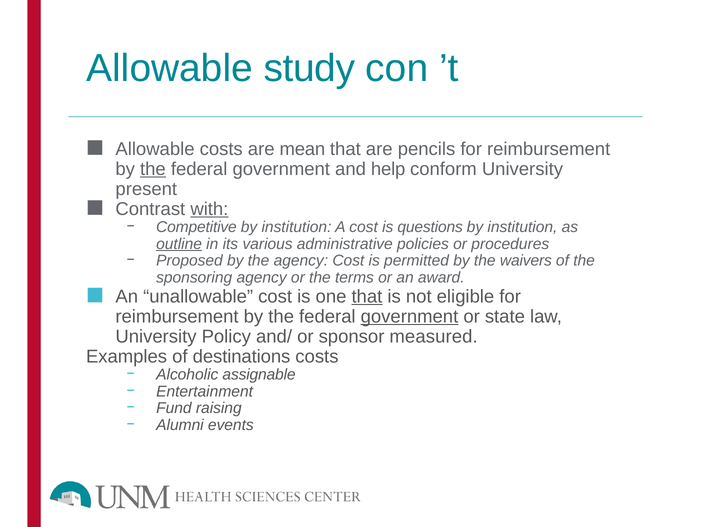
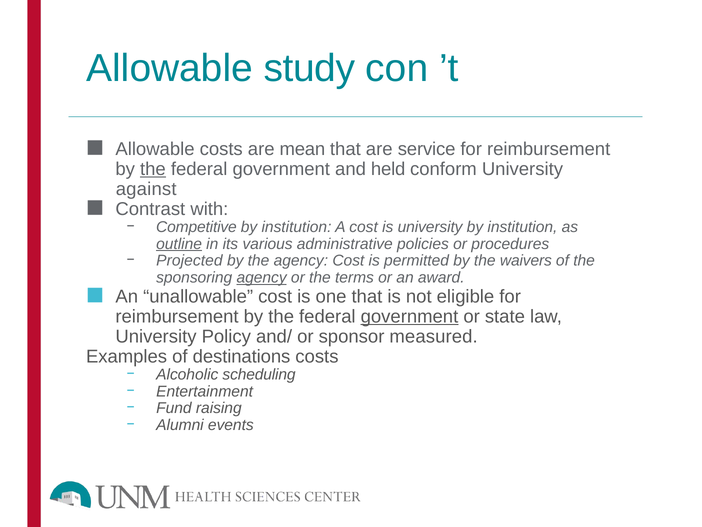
pencils: pencils -> service
help: help -> held
present: present -> against
with underline: present -> none
is questions: questions -> university
Proposed: Proposed -> Projected
agency at (262, 277) underline: none -> present
that at (367, 296) underline: present -> none
assignable: assignable -> scheduling
